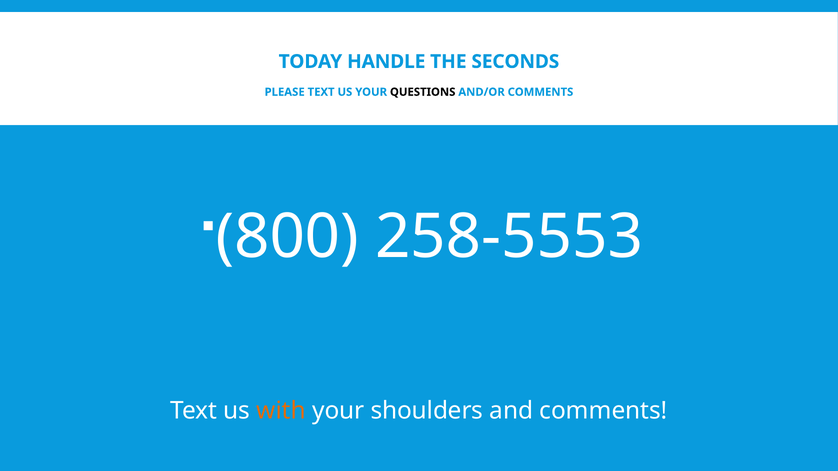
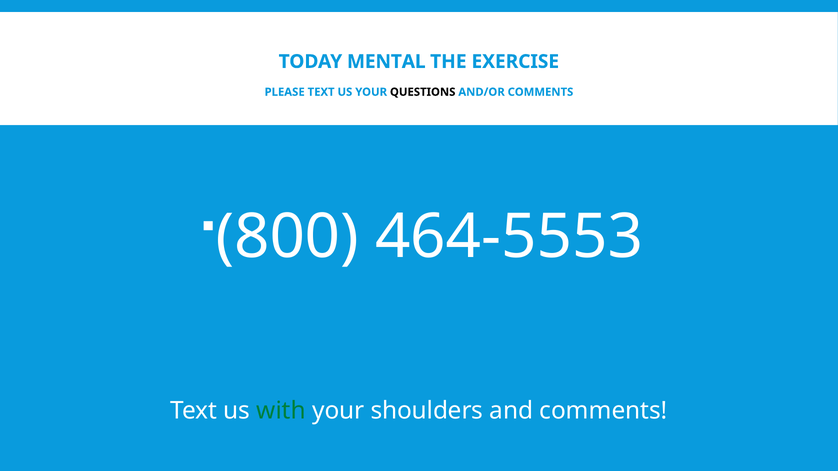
HANDLE: HANDLE -> MENTAL
SECONDS: SECONDS -> EXERCISE
258-5553: 258-5553 -> 464-5553
with colour: orange -> green
